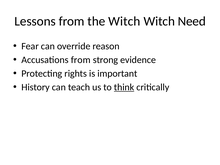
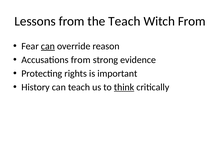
the Witch: Witch -> Teach
Witch Need: Need -> From
can at (48, 46) underline: none -> present
